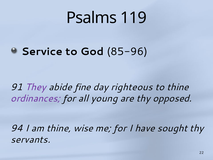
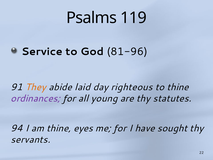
85-96: 85-96 -> 81-96
They colour: purple -> orange
fine: fine -> laid
opposed: opposed -> statutes
wise: wise -> eyes
